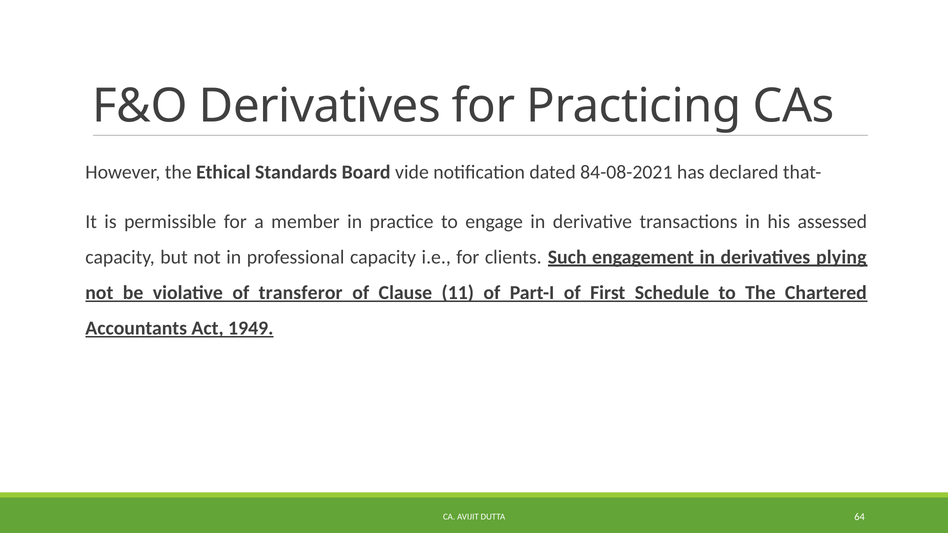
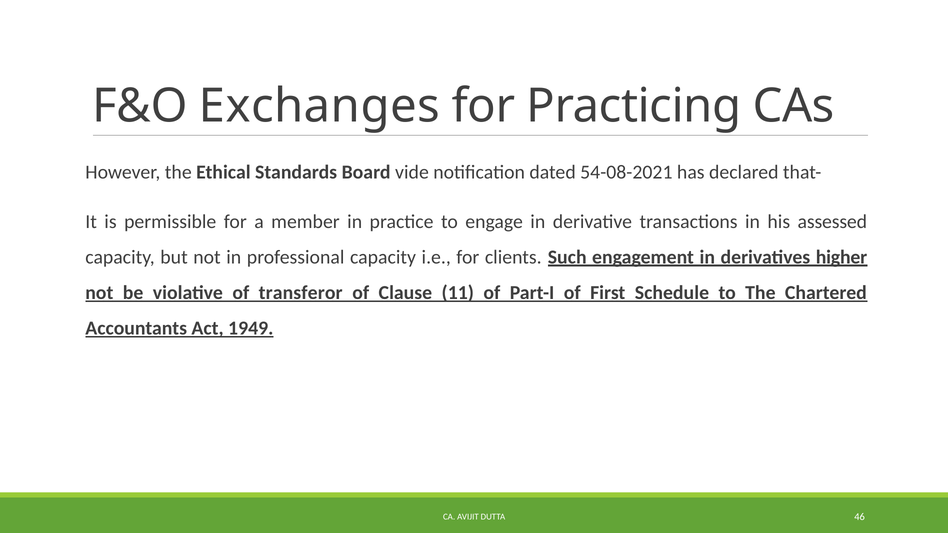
F&O Derivatives: Derivatives -> Exchanges
84-08-2021: 84-08-2021 -> 54-08-2021
plying: plying -> higher
64: 64 -> 46
